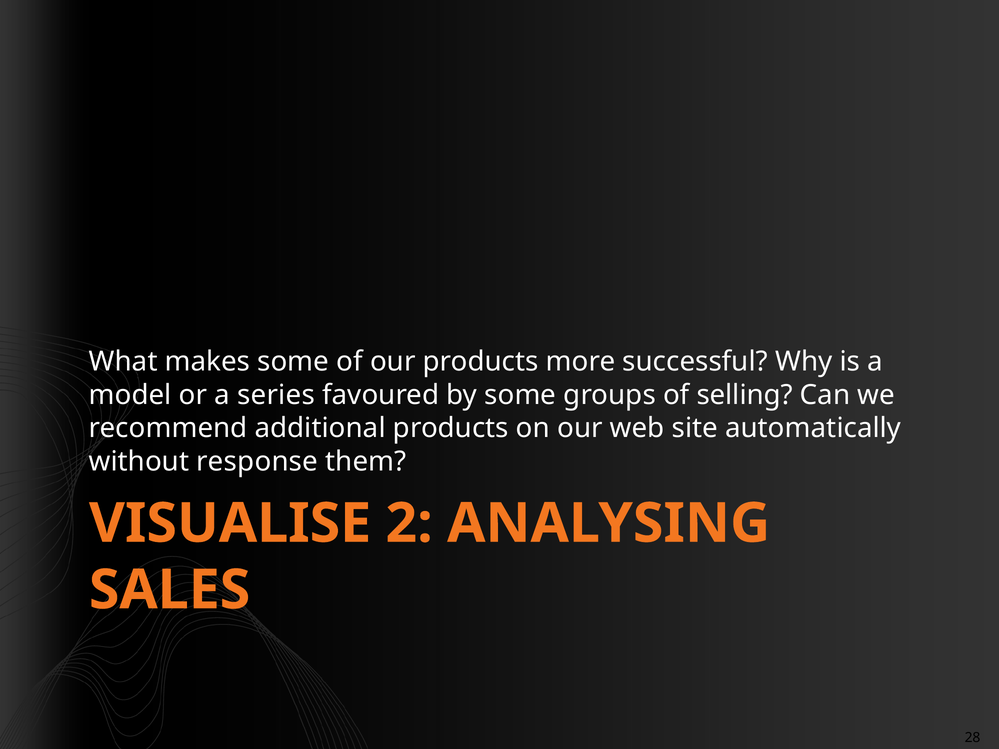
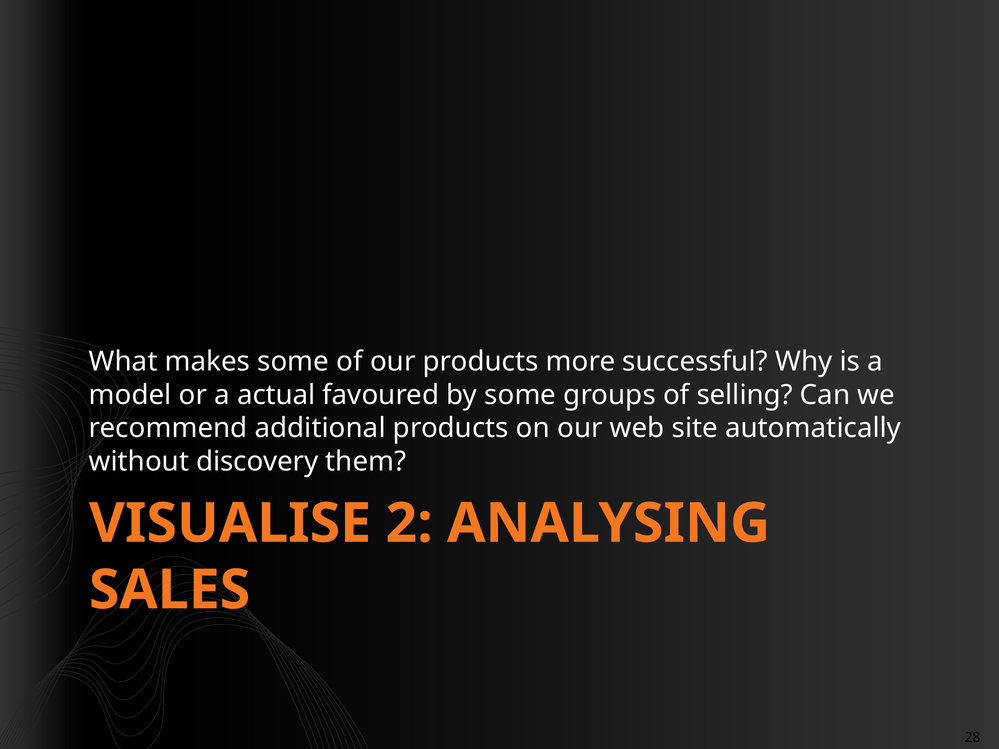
series: series -> actual
response: response -> discovery
